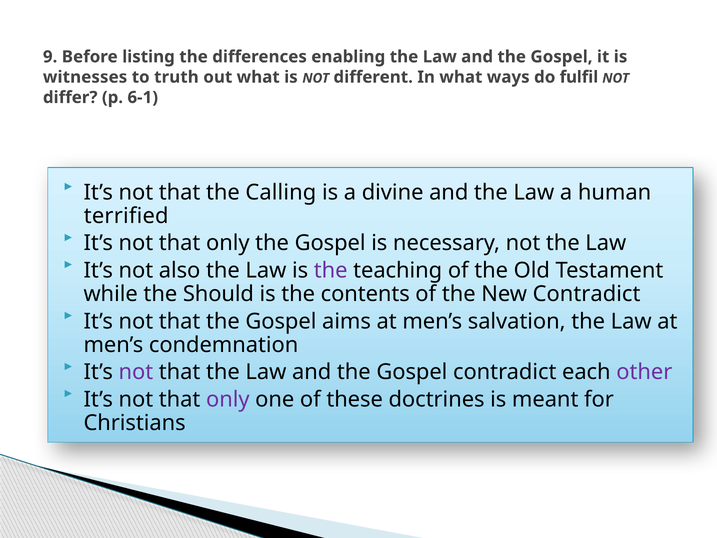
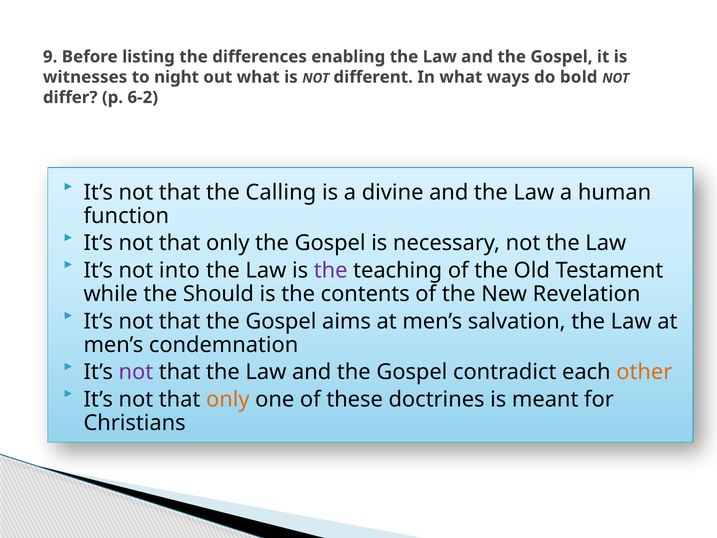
truth: truth -> night
fulfil: fulfil -> bold
6-1: 6-1 -> 6-2
terrified: terrified -> function
also: also -> into
New Contradict: Contradict -> Revelation
other colour: purple -> orange
only at (228, 399) colour: purple -> orange
